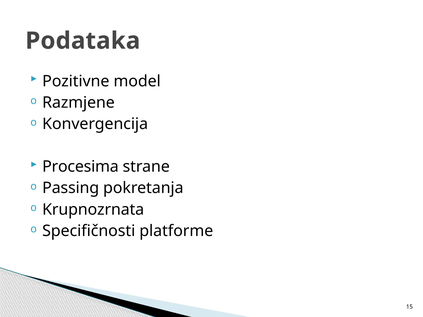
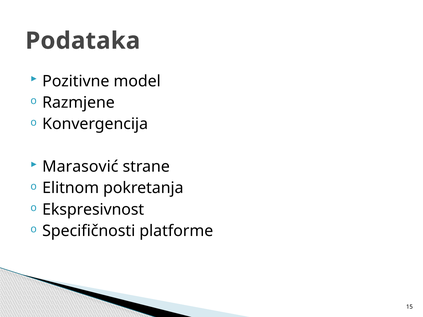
Procesima: Procesima -> Marasović
Passing: Passing -> Elitnom
Krupnozrnata: Krupnozrnata -> Ekspresivnost
